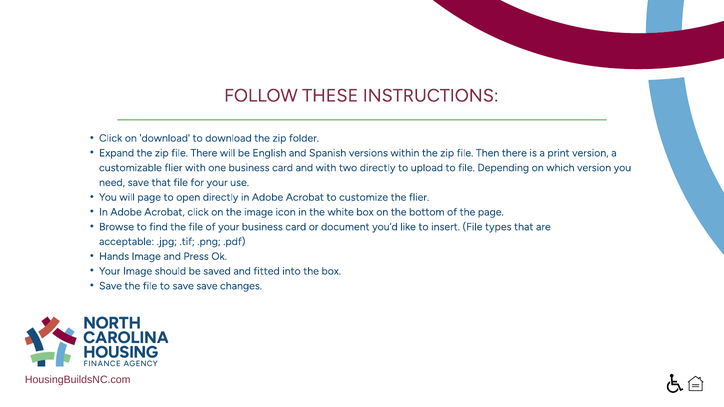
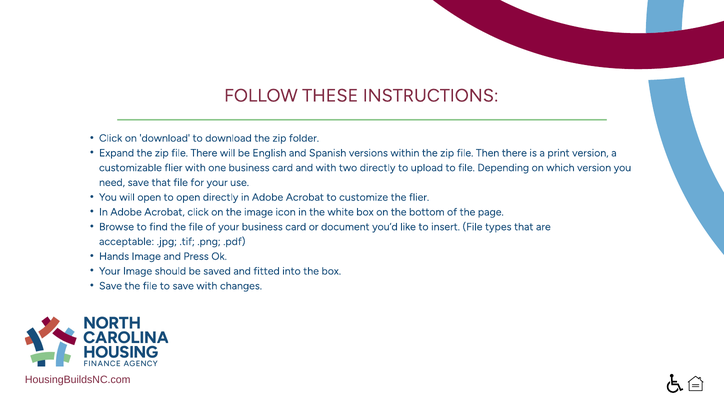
will page: page -> open
save save: save -> with
